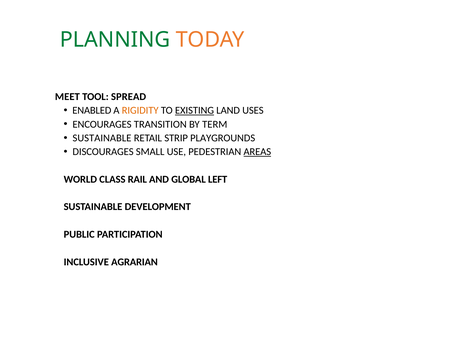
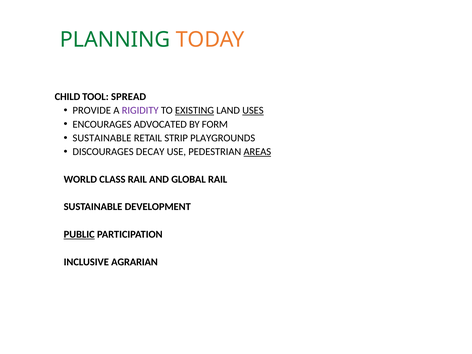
MEET: MEET -> CHILD
ENABLED: ENABLED -> PROVIDE
RIGIDITY colour: orange -> purple
USES underline: none -> present
TRANSITION: TRANSITION -> ADVOCATED
TERM: TERM -> FORM
SMALL: SMALL -> DECAY
GLOBAL LEFT: LEFT -> RAIL
PUBLIC underline: none -> present
